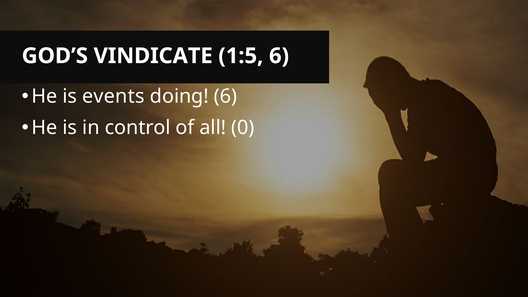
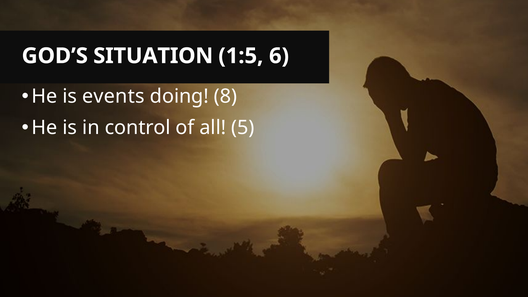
VINDICATE: VINDICATE -> SITUATION
doing 6: 6 -> 8
0: 0 -> 5
